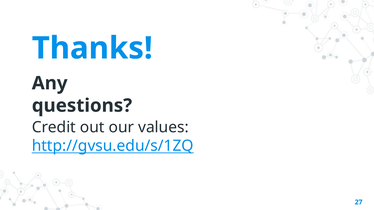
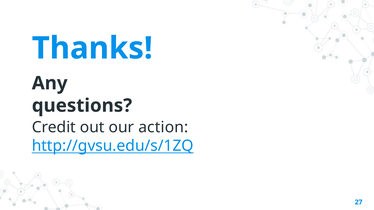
values: values -> action
